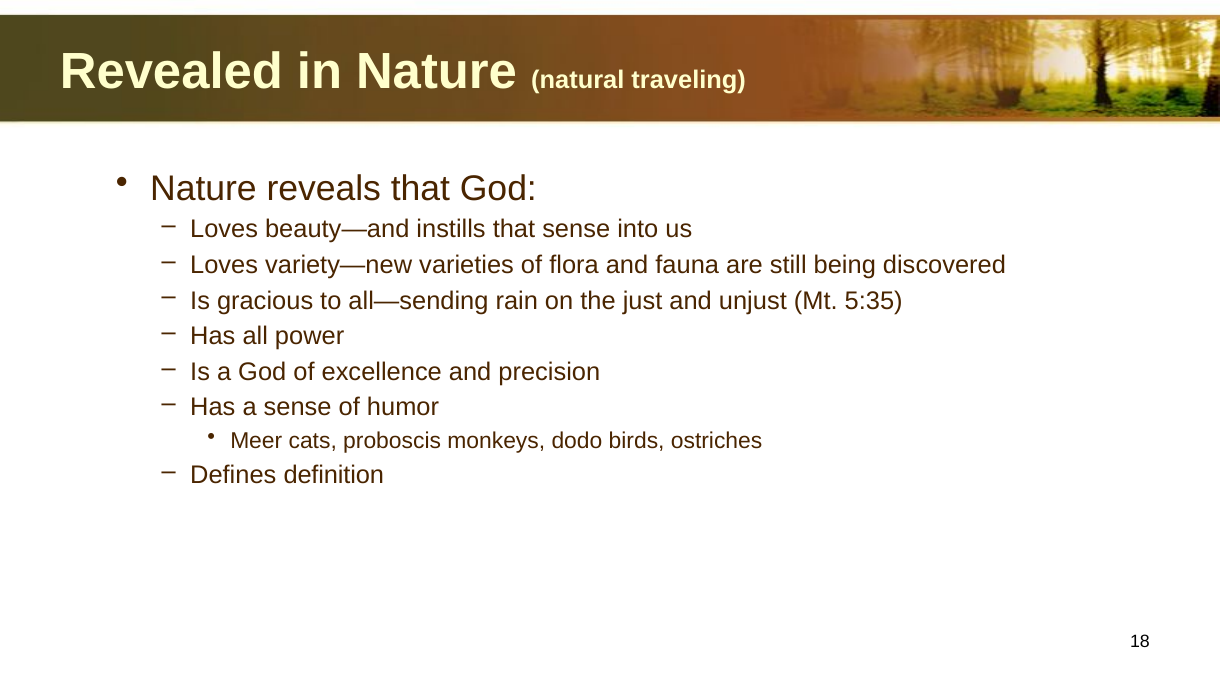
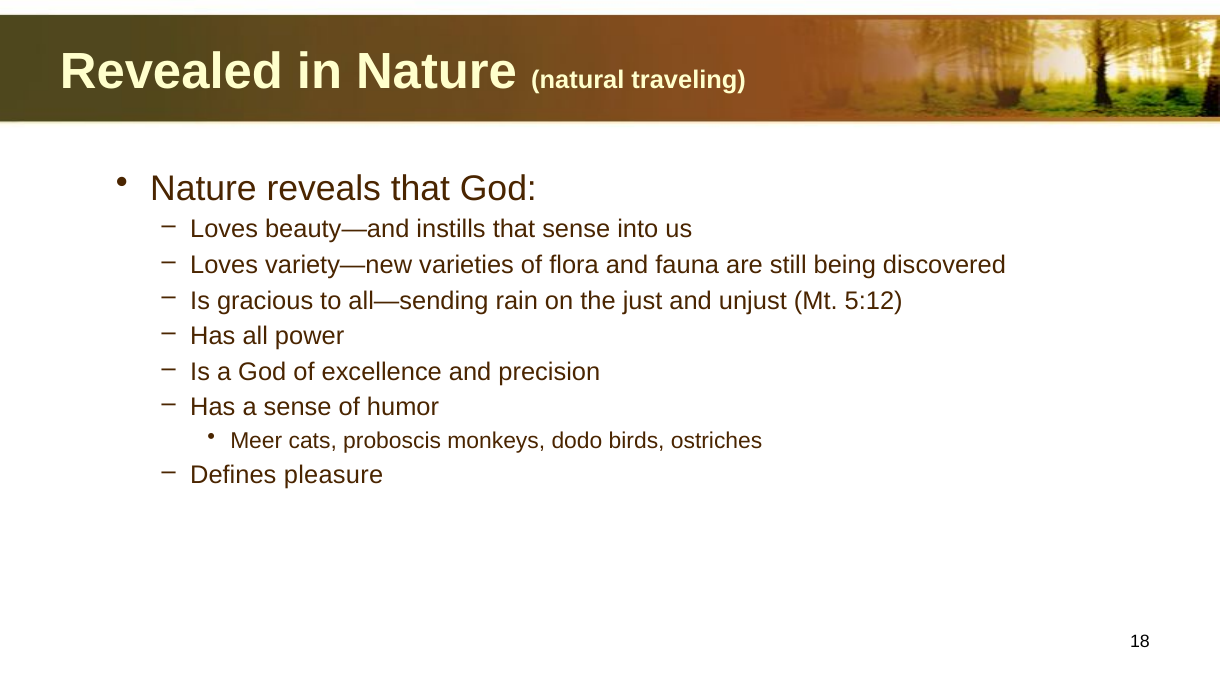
5:35: 5:35 -> 5:12
definition: definition -> pleasure
